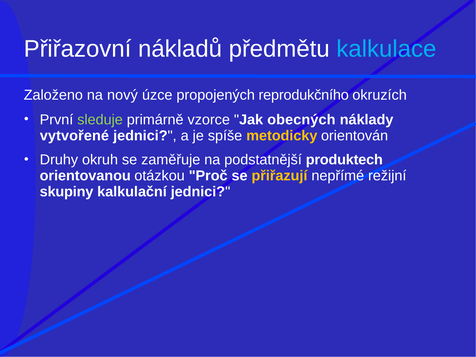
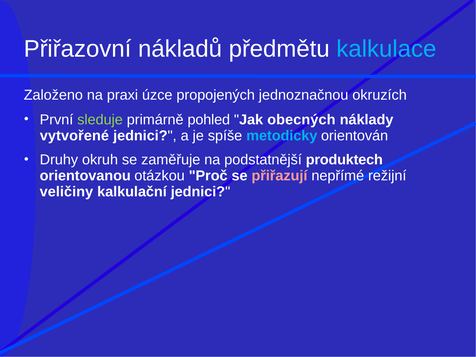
nový: nový -> praxi
reprodukčního: reprodukčního -> jednoznačnou
vzorce: vzorce -> pohled
metodicky colour: yellow -> light blue
přiřazují colour: yellow -> pink
skupiny: skupiny -> veličiny
